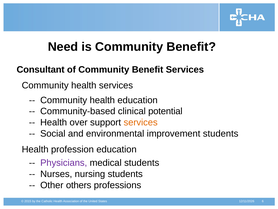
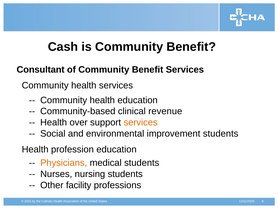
Need: Need -> Cash
potential: potential -> revenue
Physicians colour: purple -> orange
others: others -> facility
